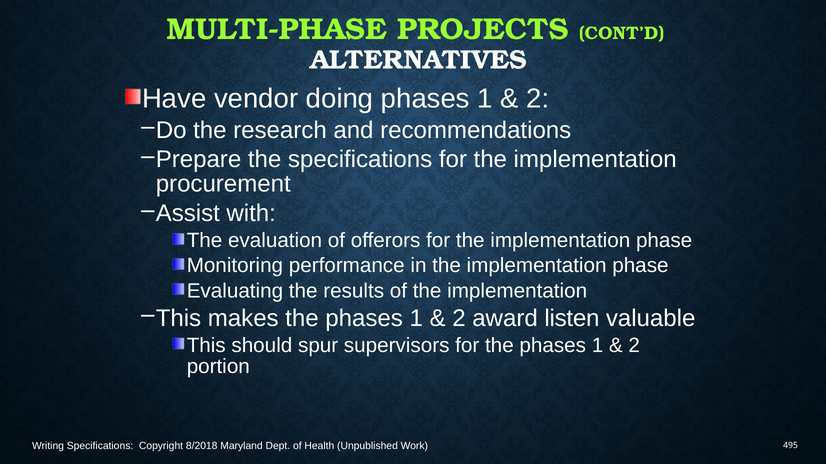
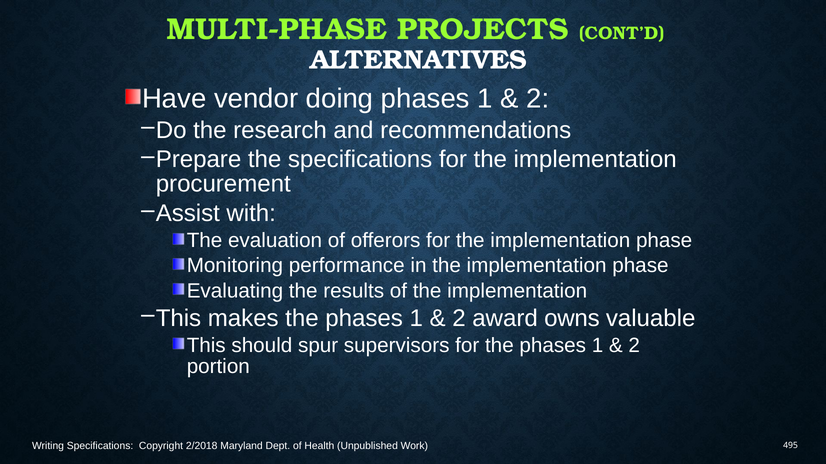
listen: listen -> owns
8/2018: 8/2018 -> 2/2018
